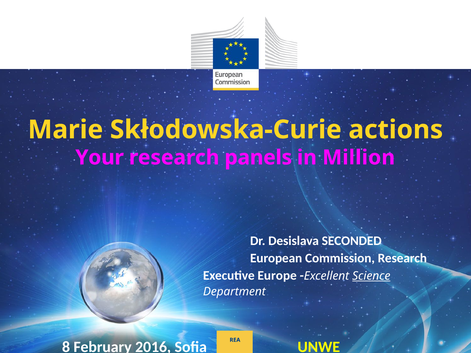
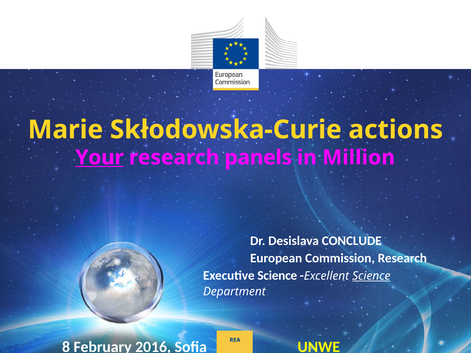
Your underline: none -> present
SECONDED: SECONDED -> CONCLUDE
Executive Europe: Europe -> Science
